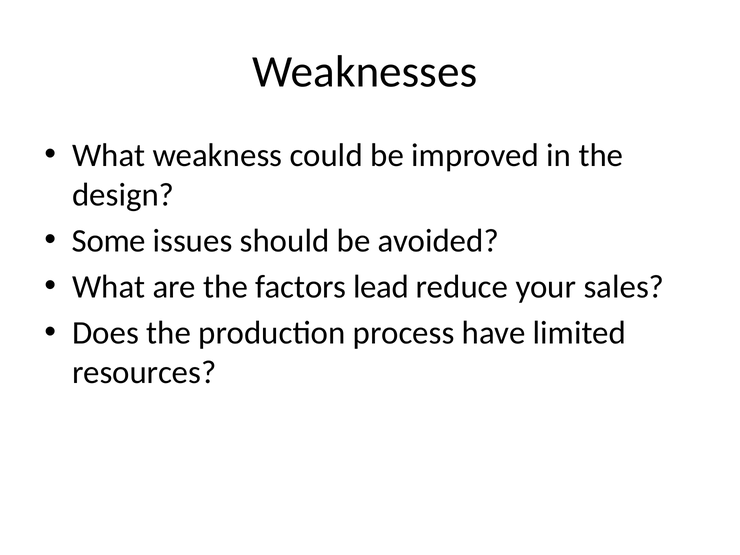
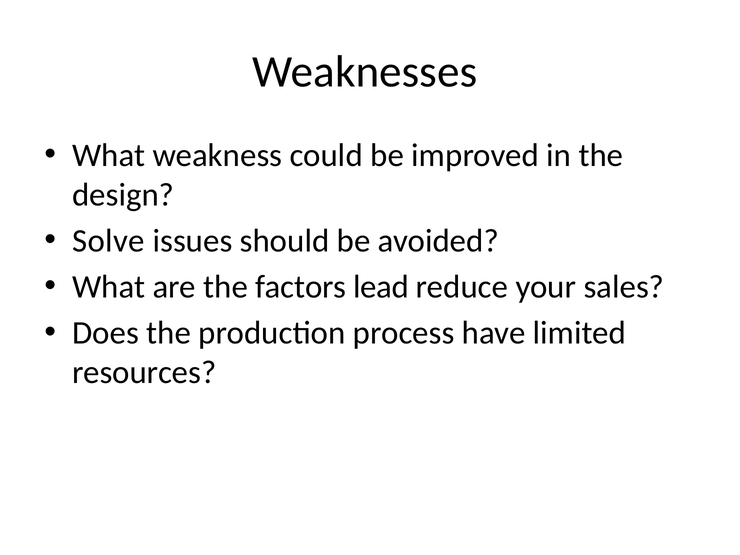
Some: Some -> Solve
